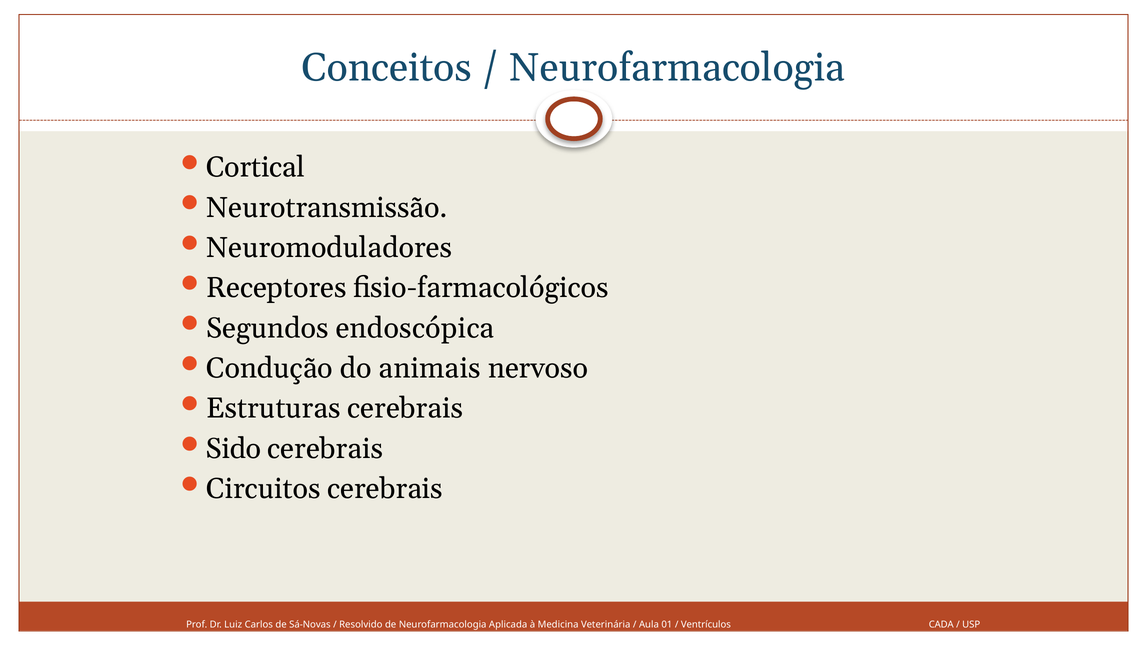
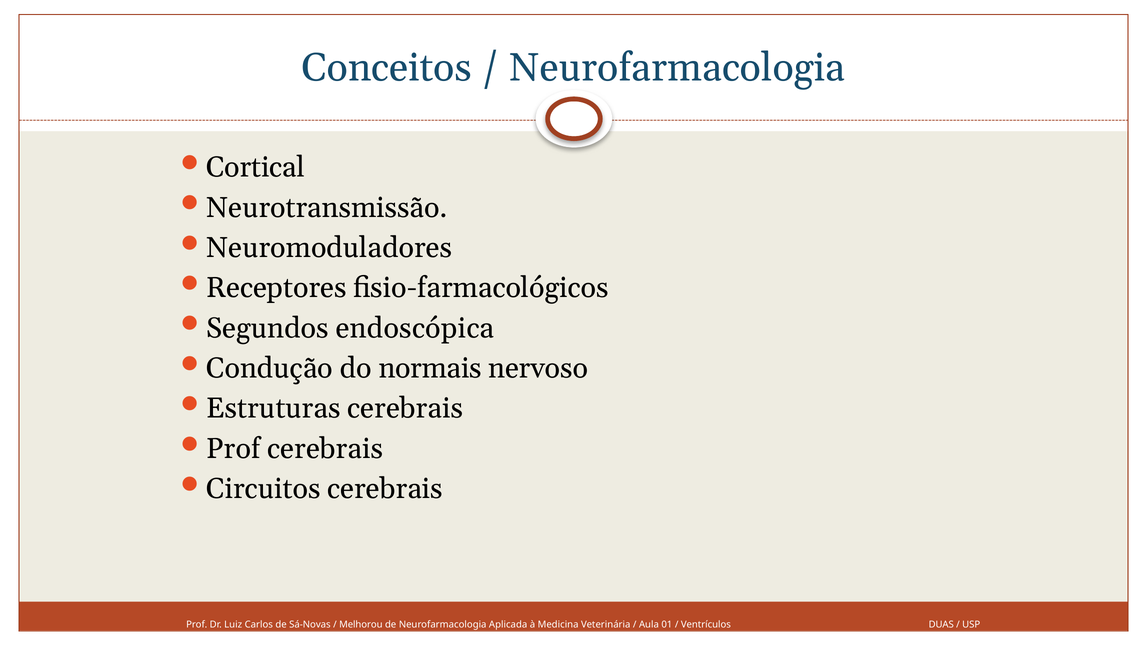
animais: animais -> normais
Sido at (233, 449): Sido -> Prof
Resolvido: Resolvido -> Melhorou
CADA: CADA -> DUAS
